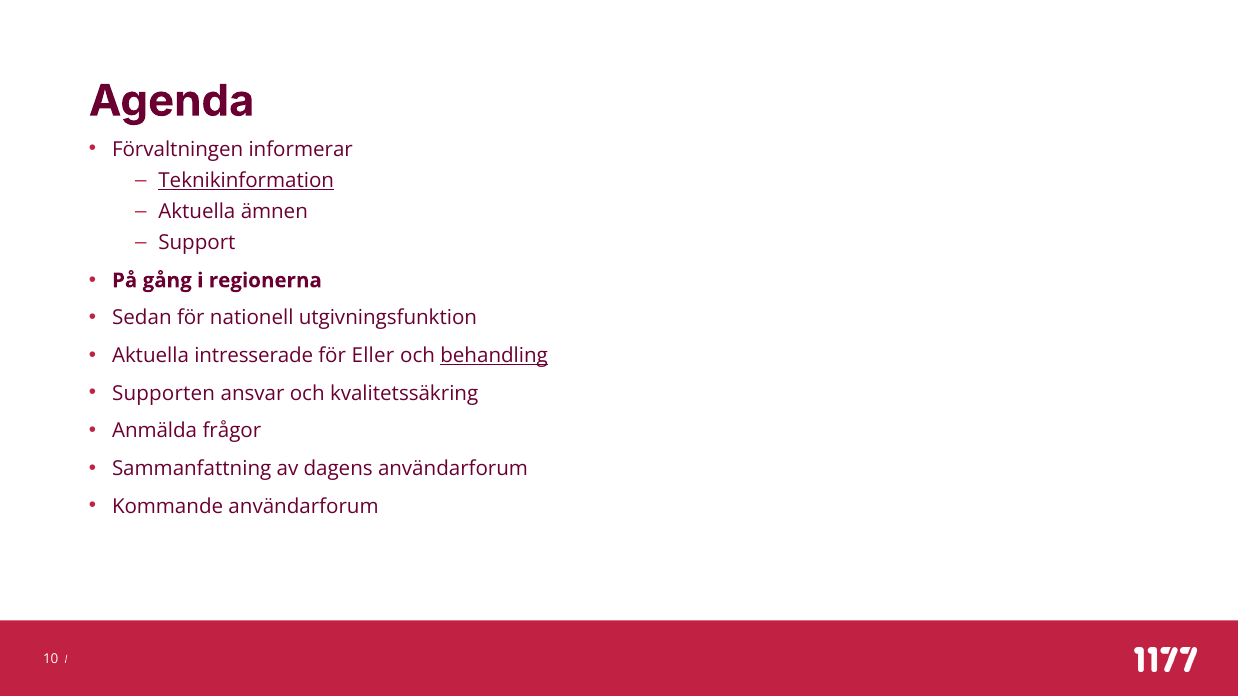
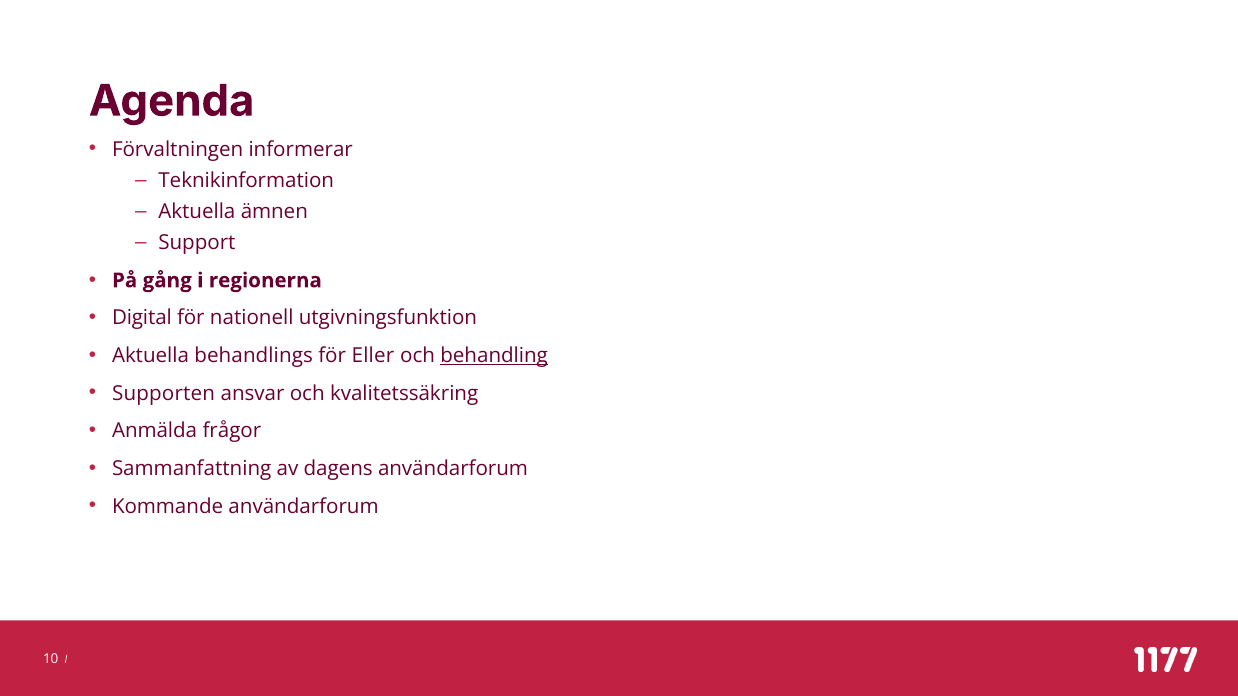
Teknikinformation underline: present -> none
Sedan: Sedan -> Digital
intresserade: intresserade -> behandlings
